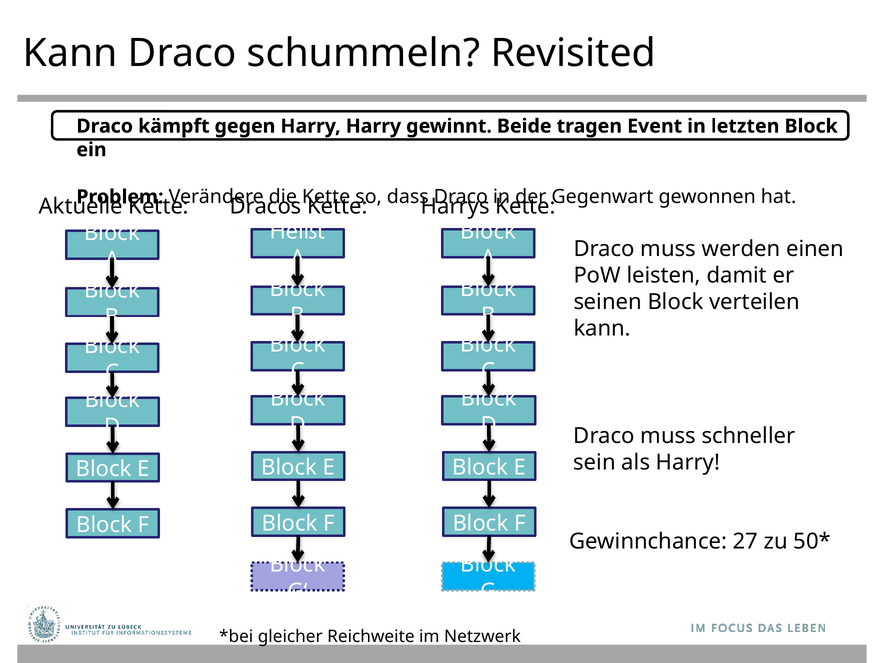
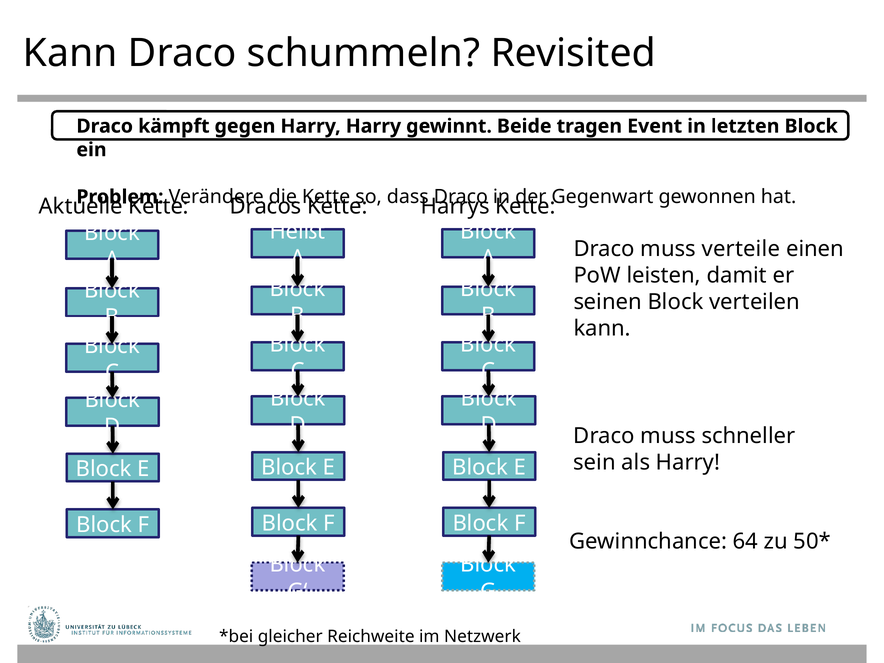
werden: werden -> verteile
27: 27 -> 64
